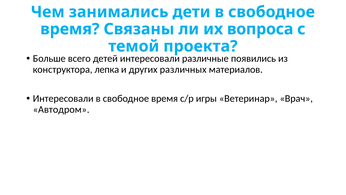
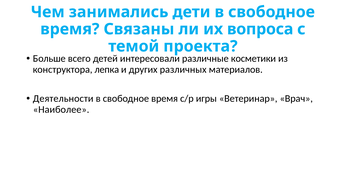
появились: появились -> косметики
Интересовали at (63, 98): Интересовали -> Деятельности
Автодром: Автодром -> Наиболее
